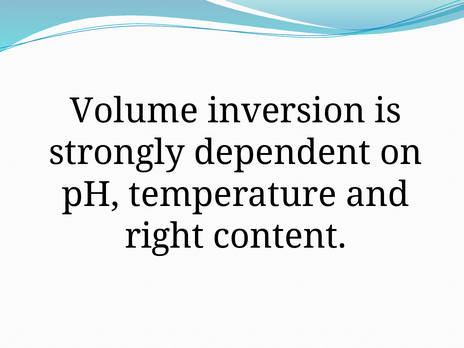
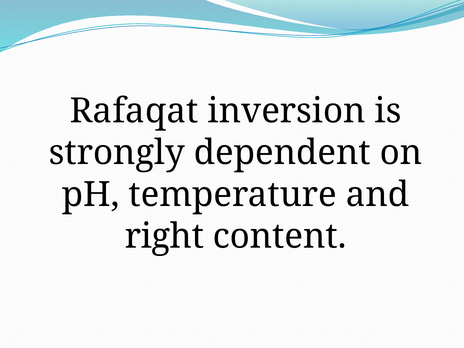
Volume: Volume -> Rafaqat
